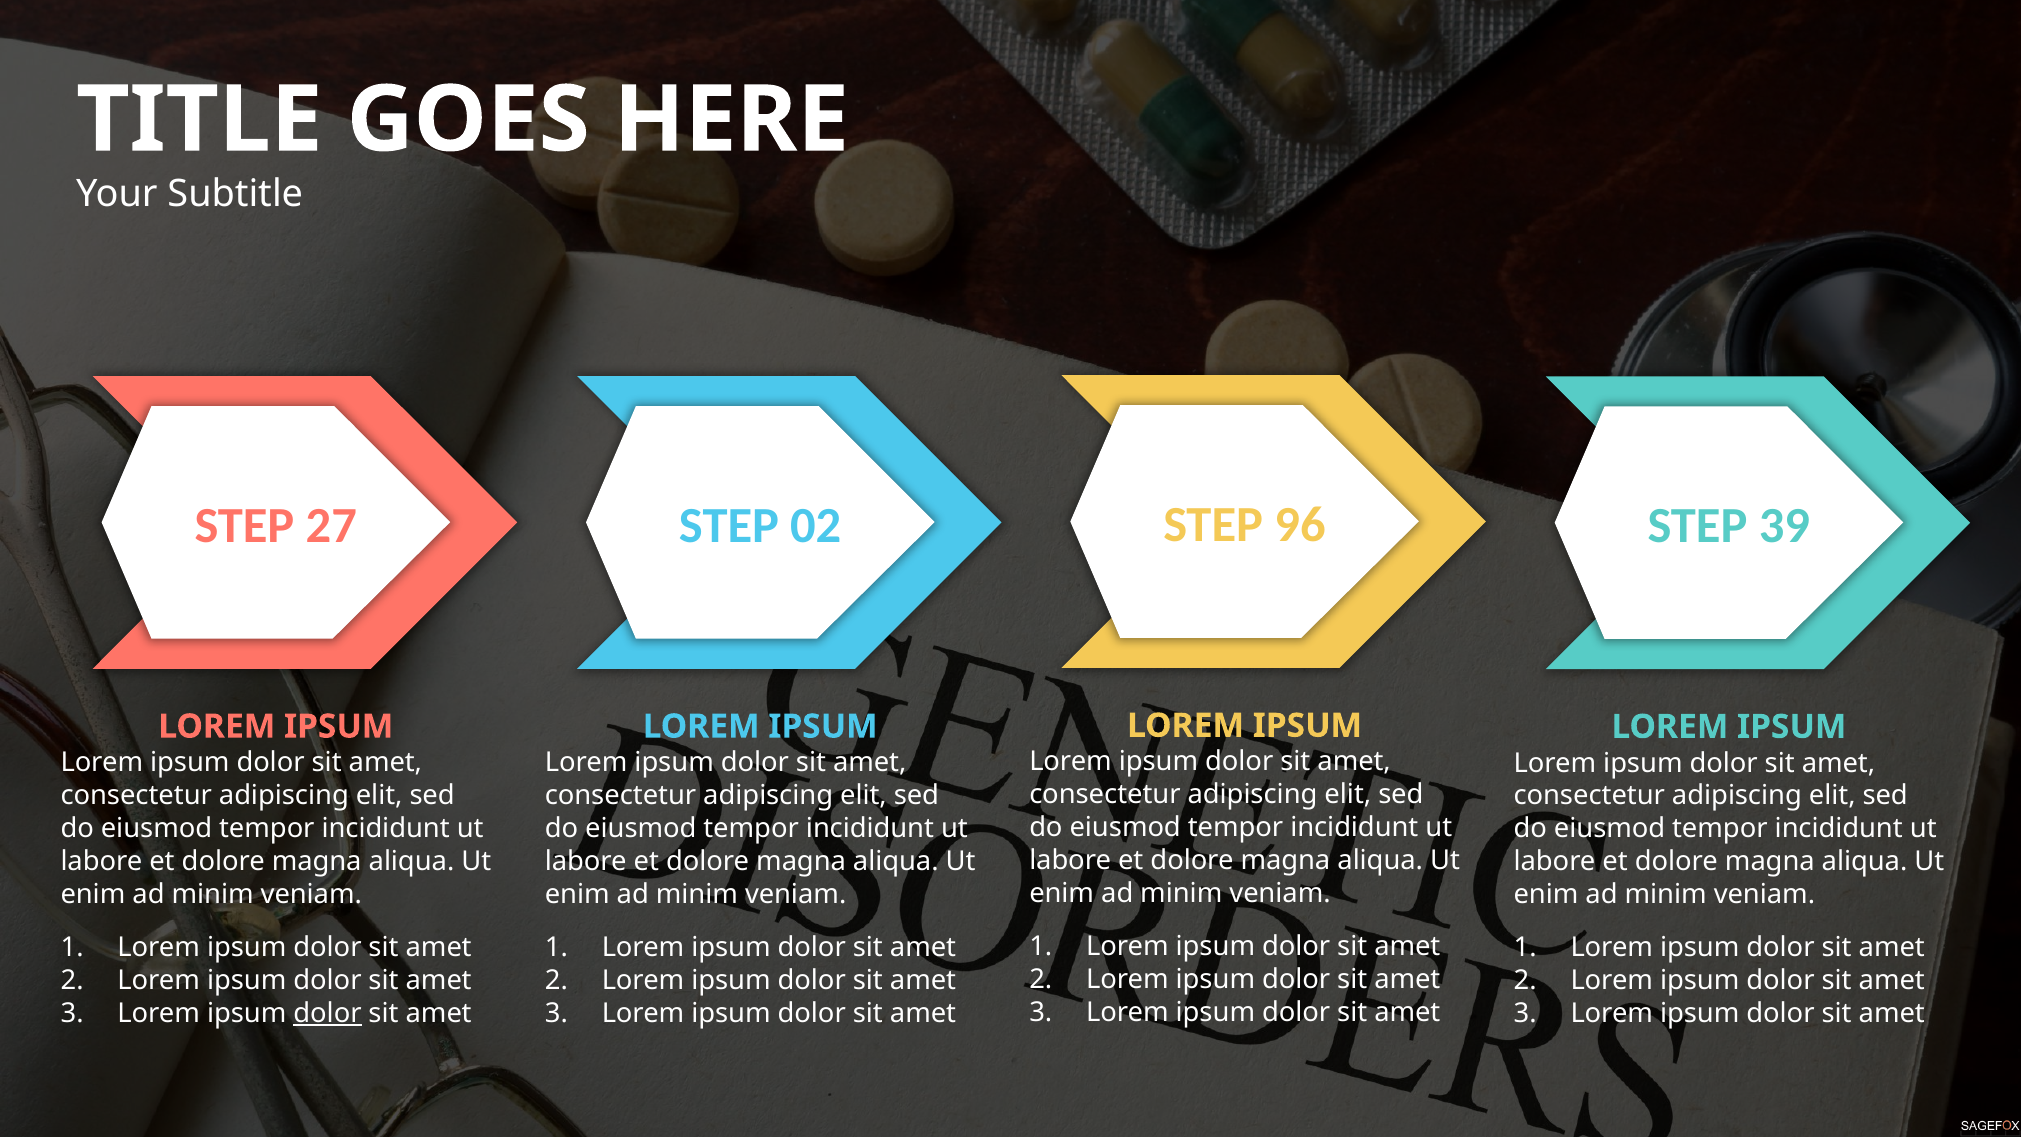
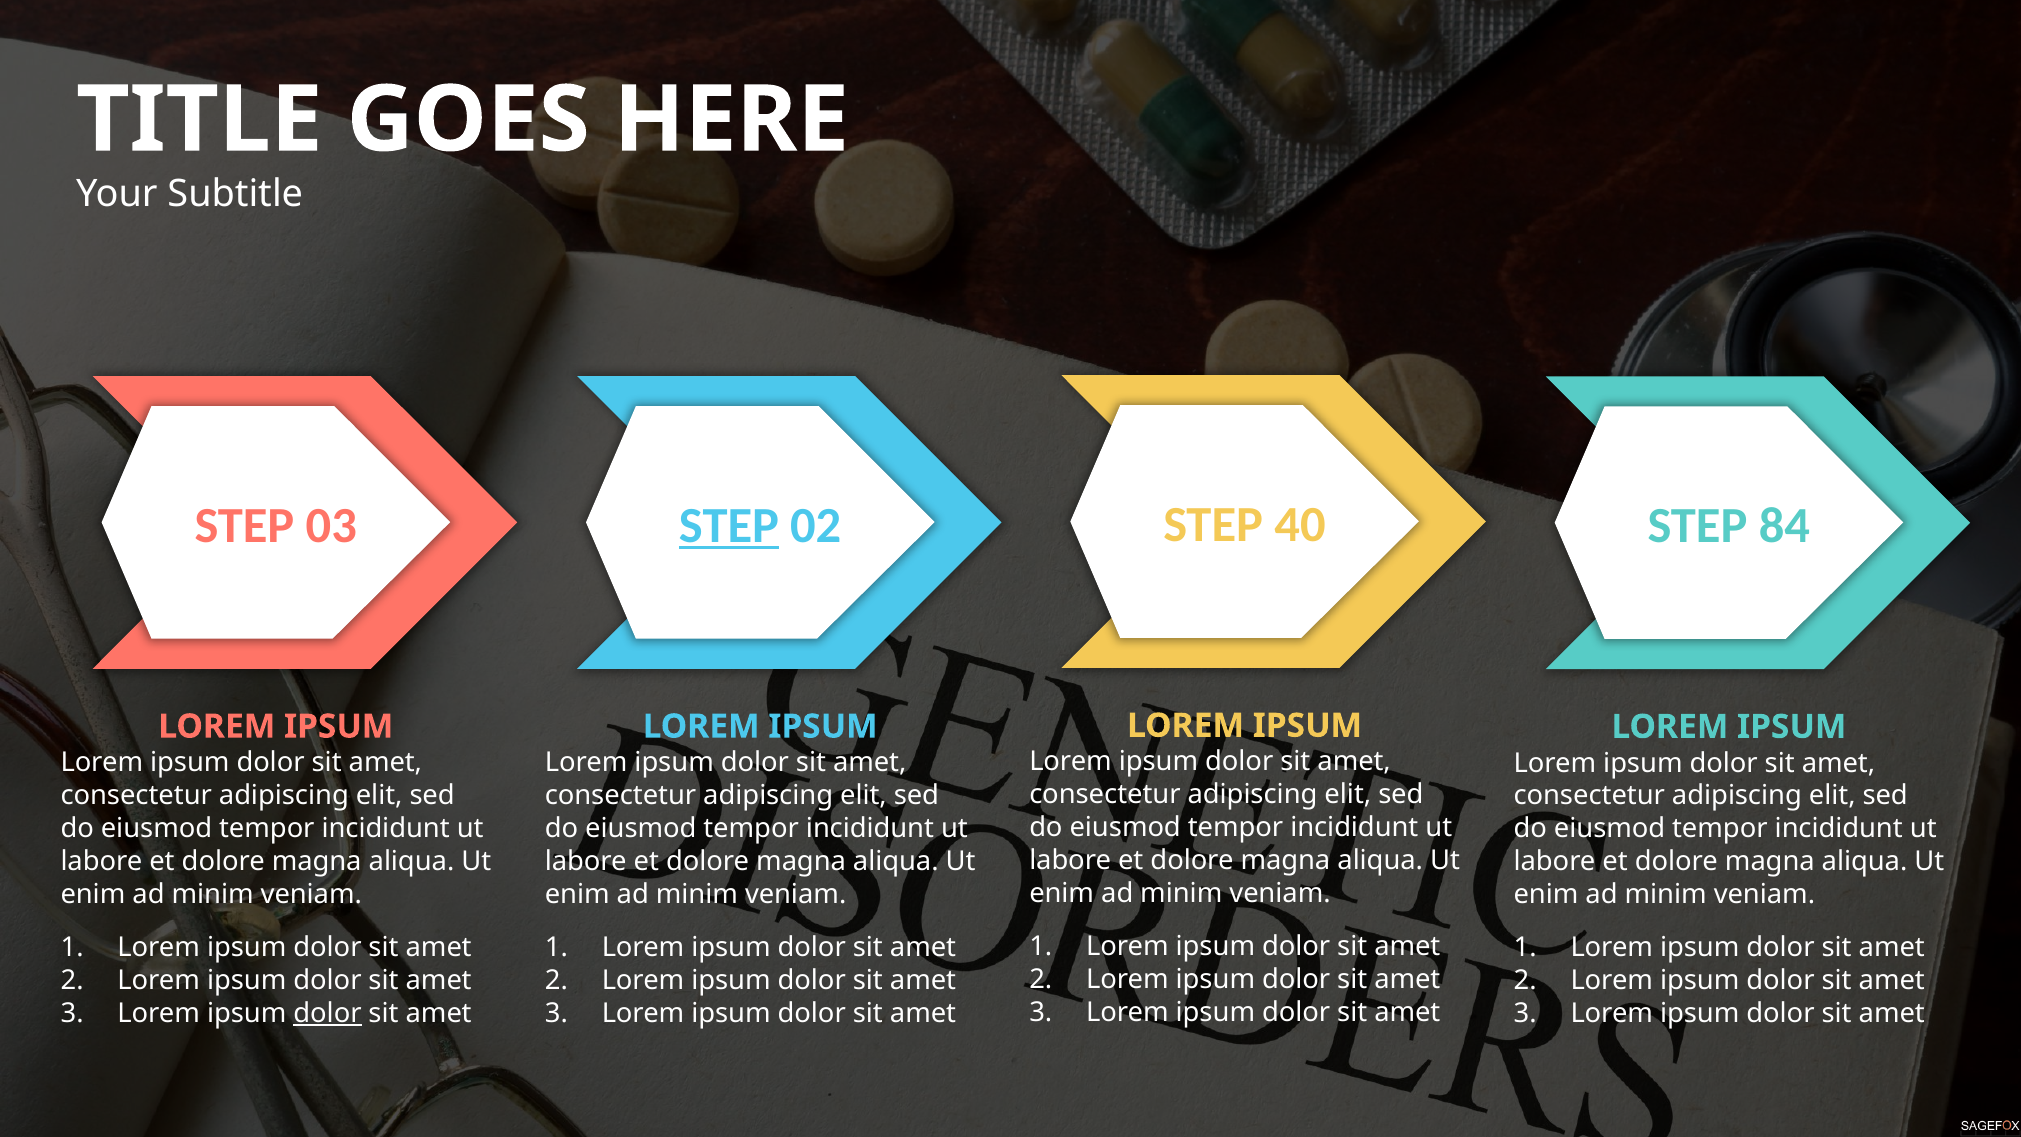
96: 96 -> 40
27: 27 -> 03
STEP at (729, 526) underline: none -> present
39: 39 -> 84
